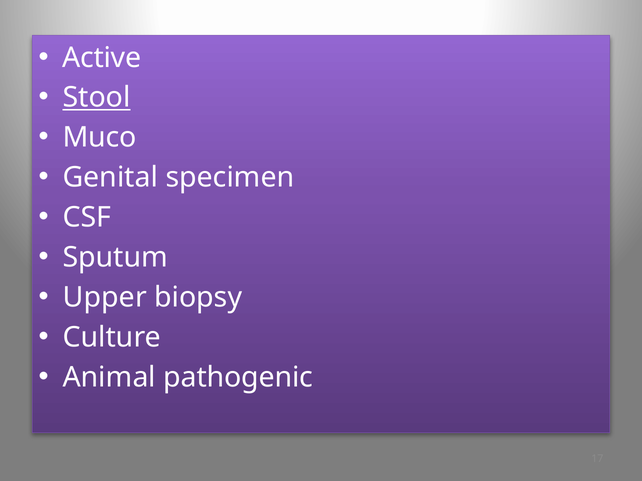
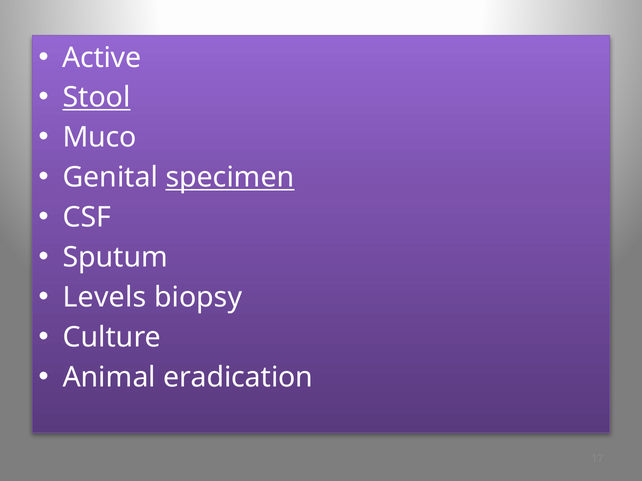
specimen underline: none -> present
Upper: Upper -> Levels
pathogenic: pathogenic -> eradication
